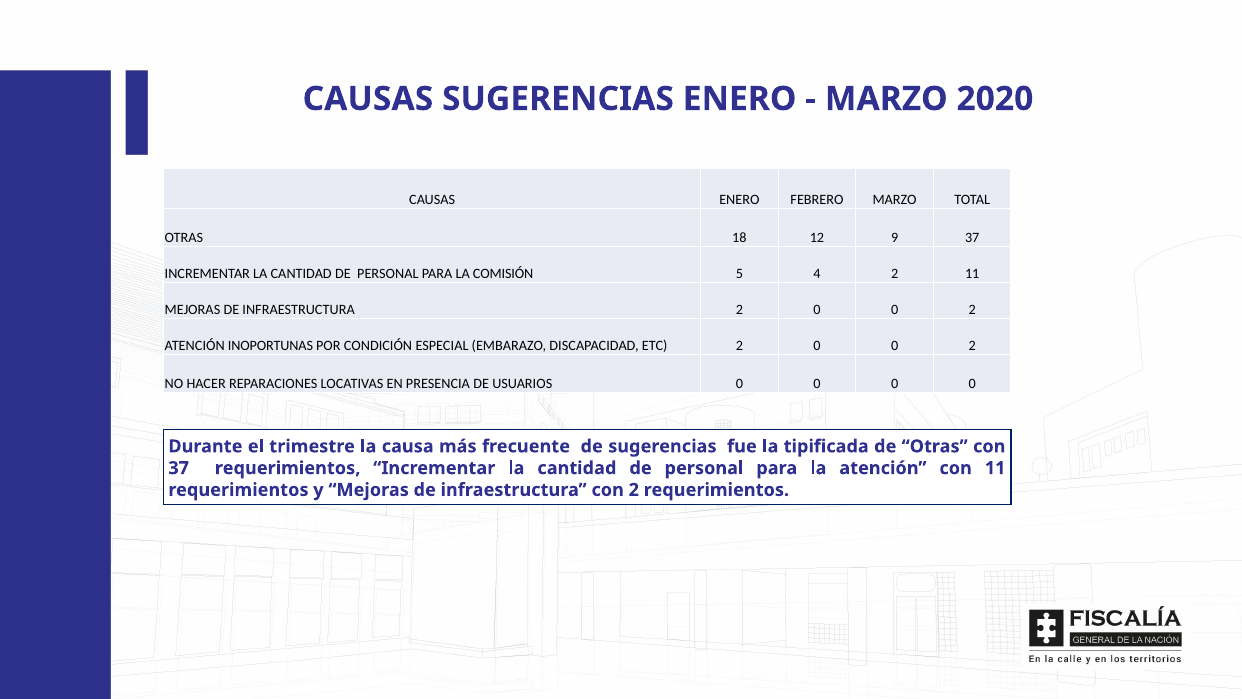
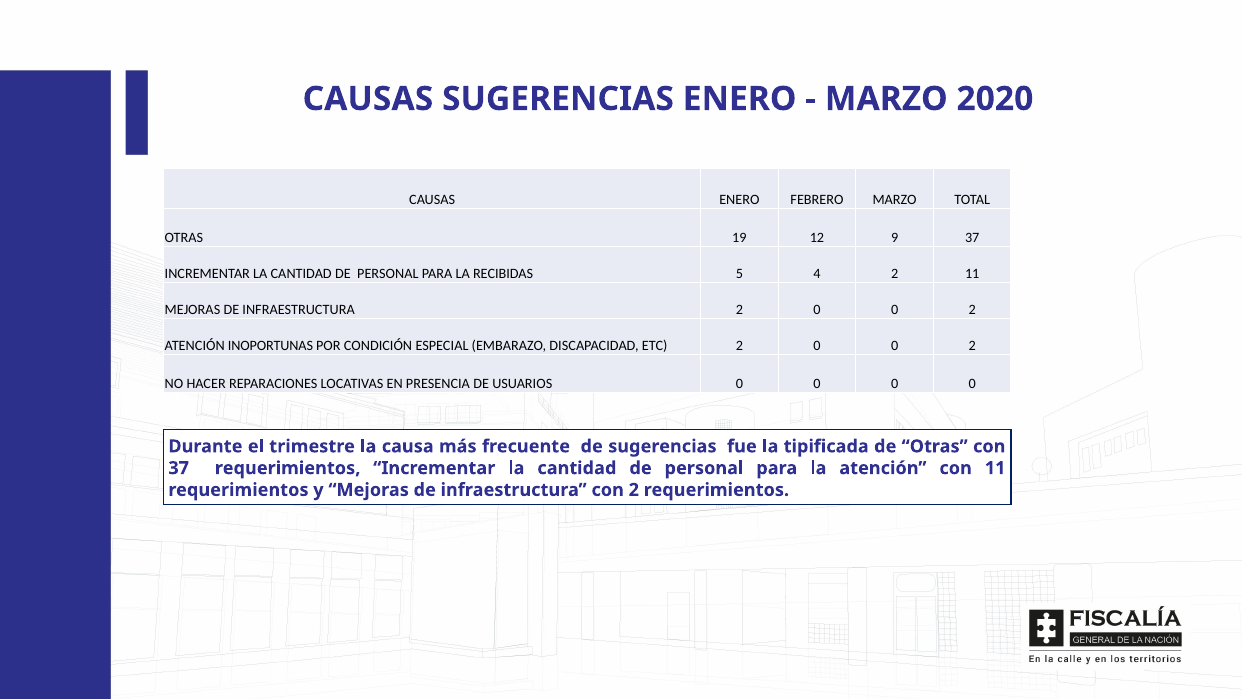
18: 18 -> 19
COMISIÓN: COMISIÓN -> RECIBIDAS
